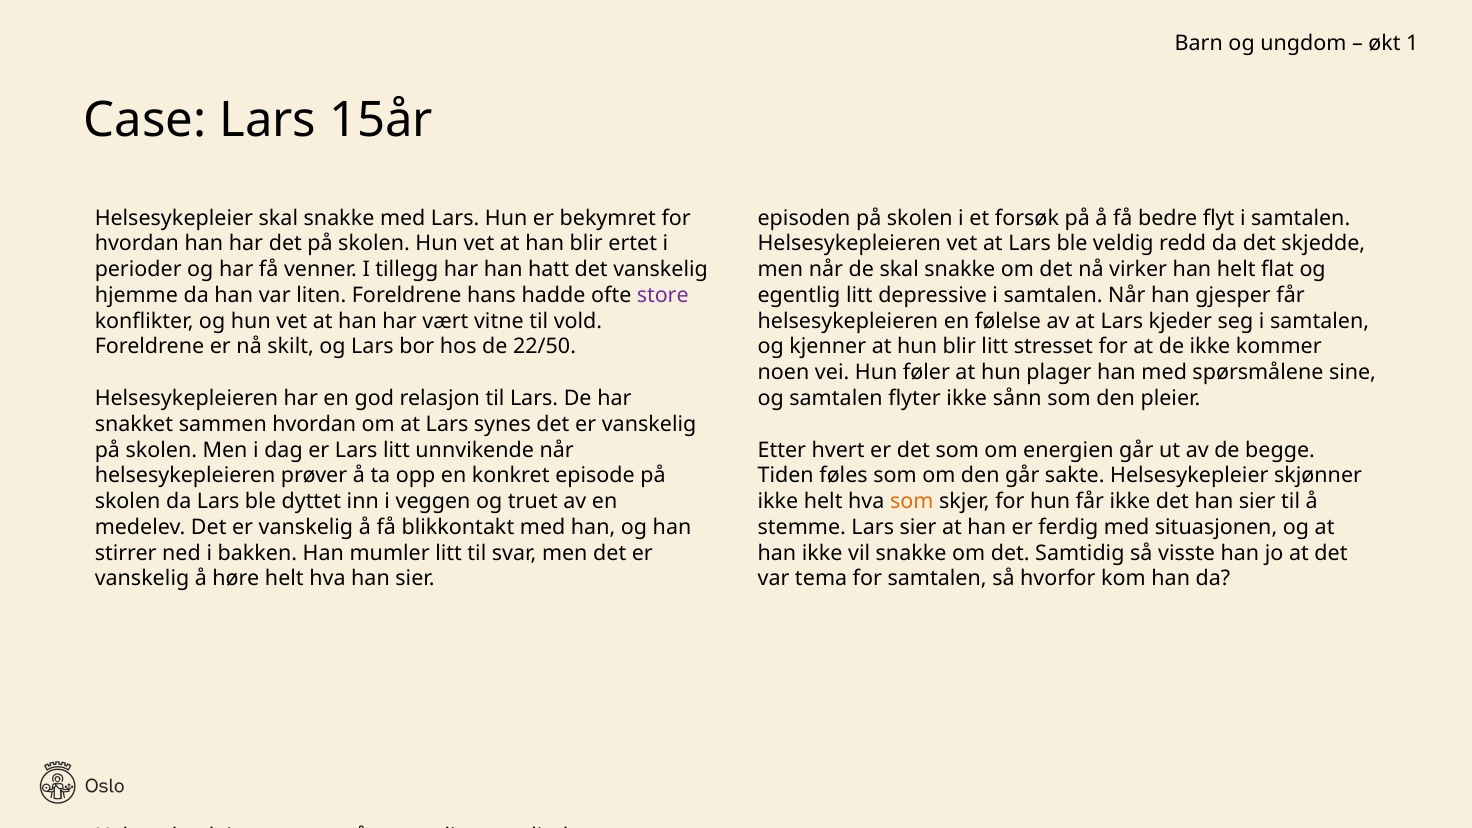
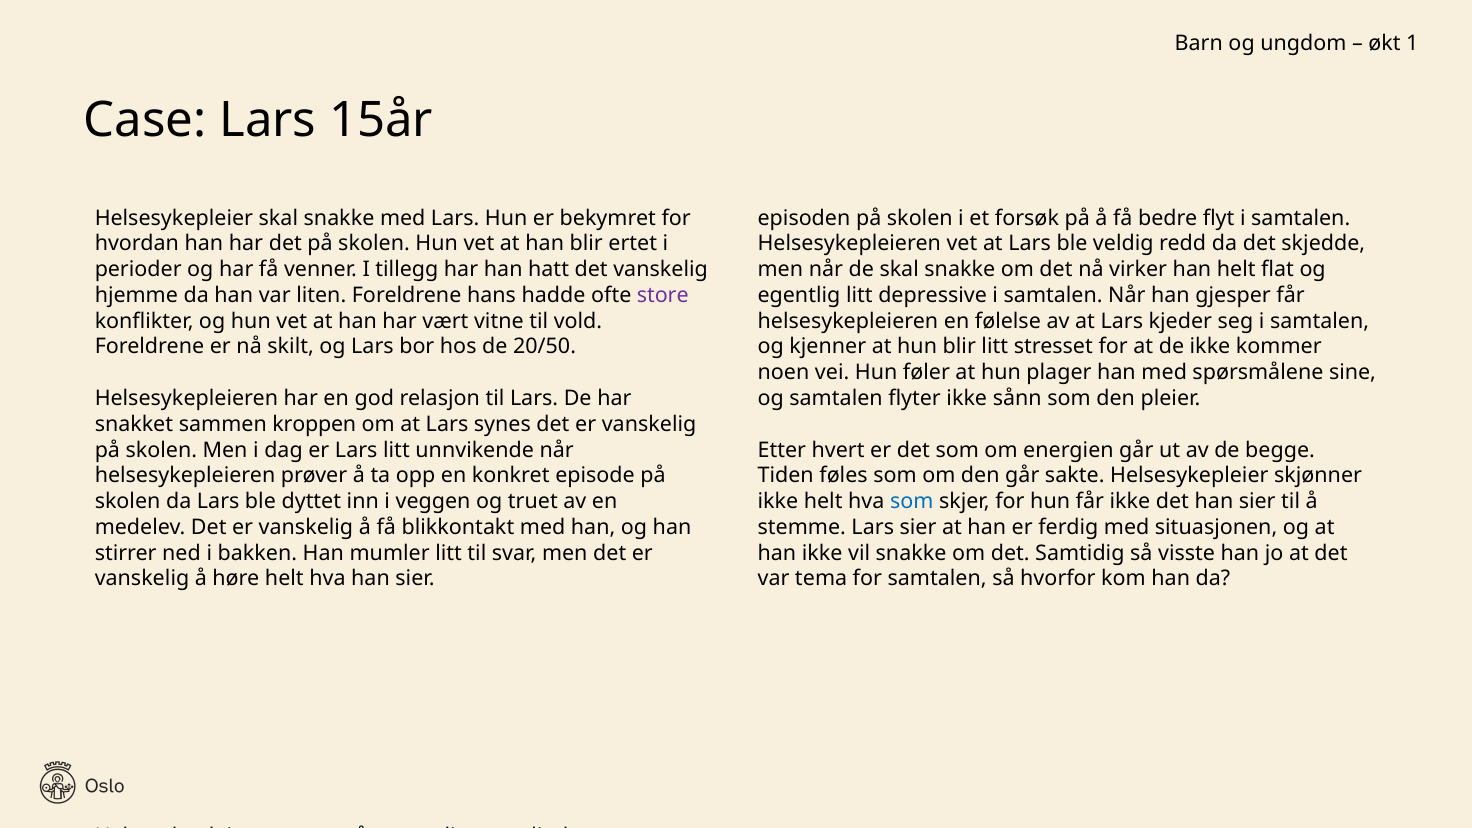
22/50: 22/50 -> 20/50
sammen hvordan: hvordan -> kroppen
som at (912, 501) colour: orange -> blue
